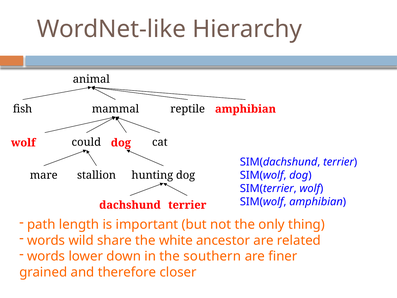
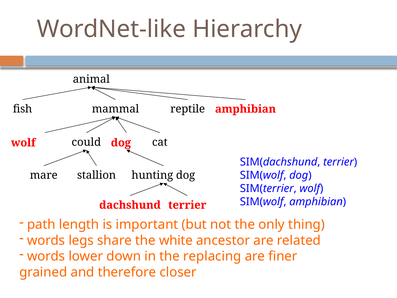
wild: wild -> legs
southern: southern -> replacing
